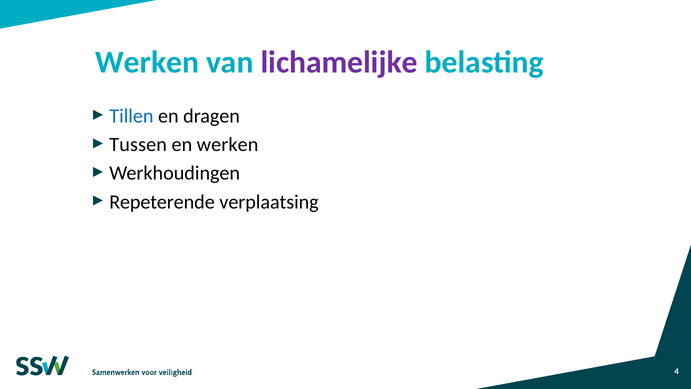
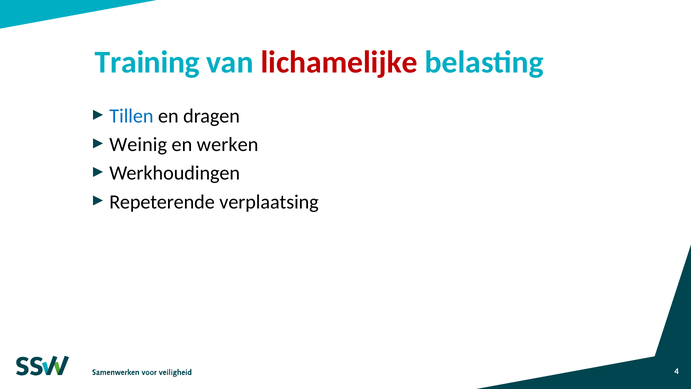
Werken at (147, 62): Werken -> Training
lichamelijke colour: purple -> red
Tussen: Tussen -> Weinig
